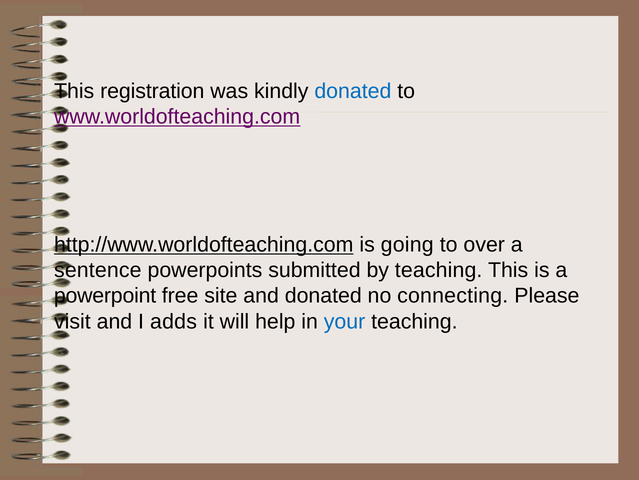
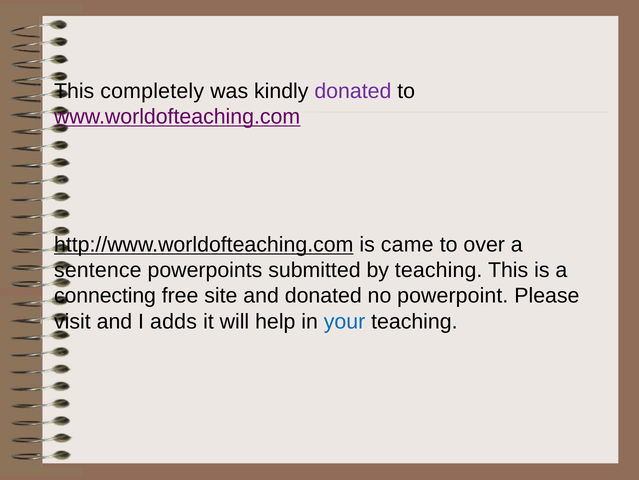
registration: registration -> completely
donated at (353, 91) colour: blue -> purple
going: going -> came
powerpoint: powerpoint -> connecting
connecting: connecting -> powerpoint
